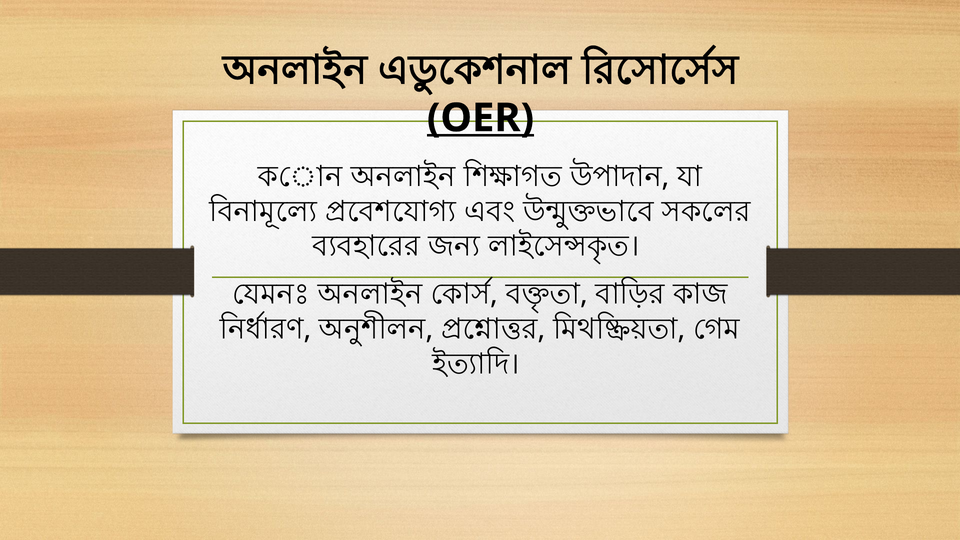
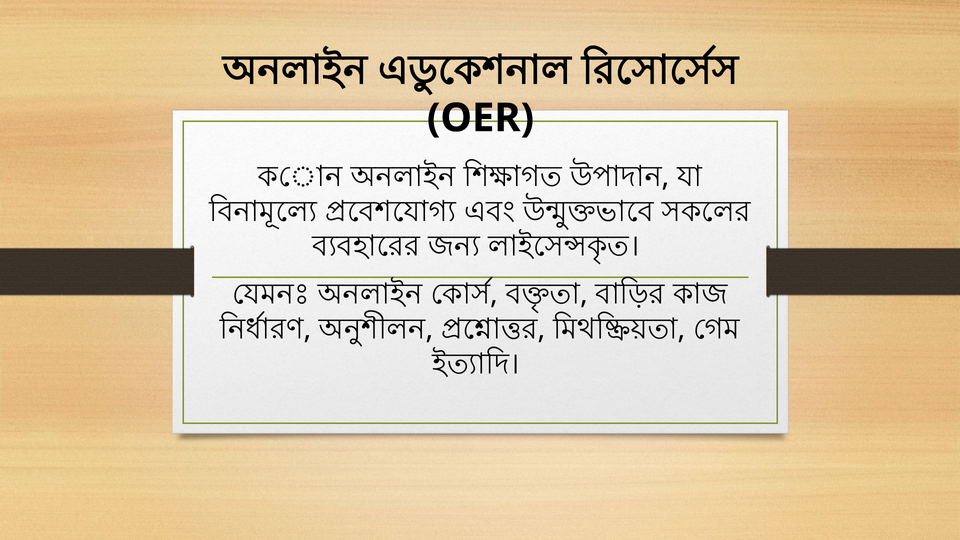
OER underline: present -> none
